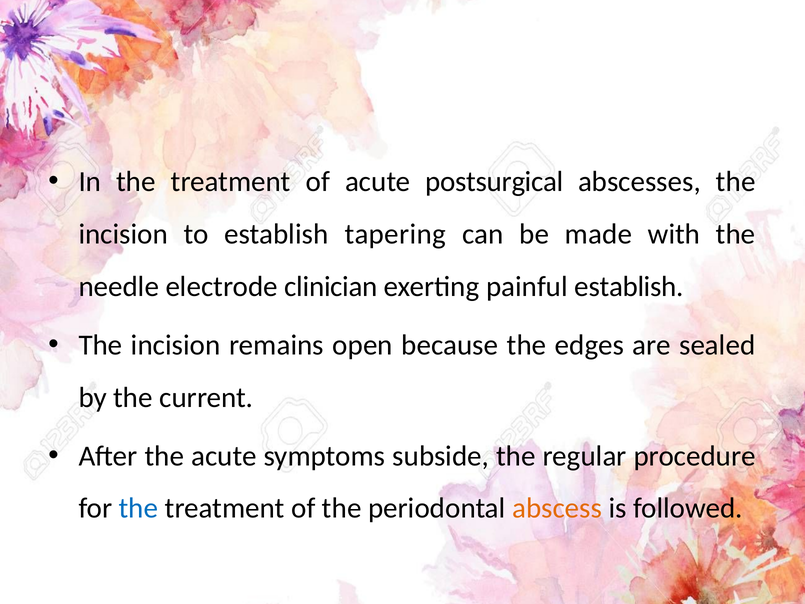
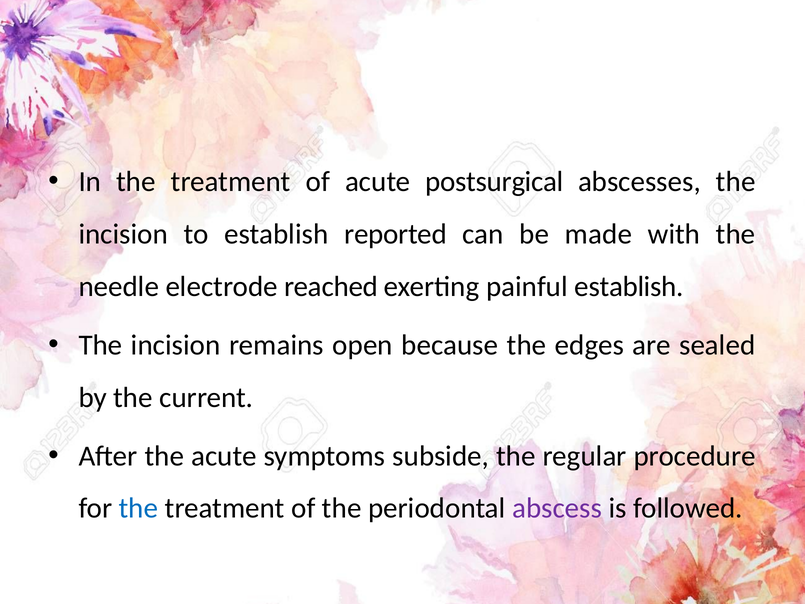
tapering: tapering -> reported
clinician: clinician -> reached
abscess colour: orange -> purple
